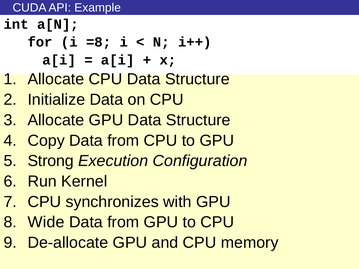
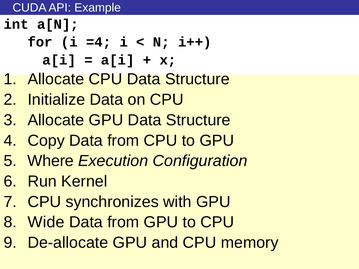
=8: =8 -> =4
Strong: Strong -> Where
